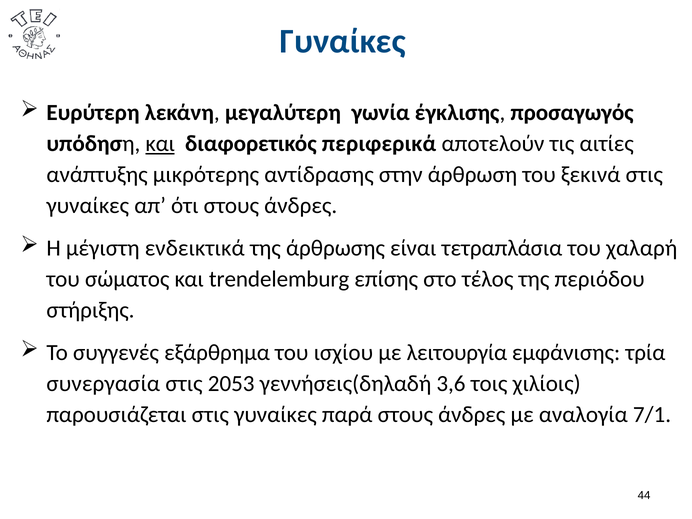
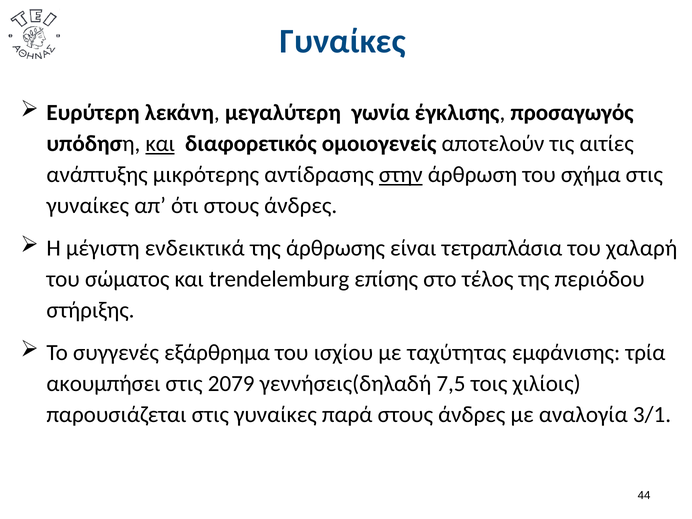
περιφερικά: περιφερικά -> ομοιογενείς
στην underline: none -> present
ξεκινά: ξεκινά -> σχήμα
λειτουργία: λειτουργία -> ταχύτητας
συνεργασία: συνεργασία -> ακουμπήσει
2053: 2053 -> 2079
3,6: 3,6 -> 7,5
7/1: 7/1 -> 3/1
